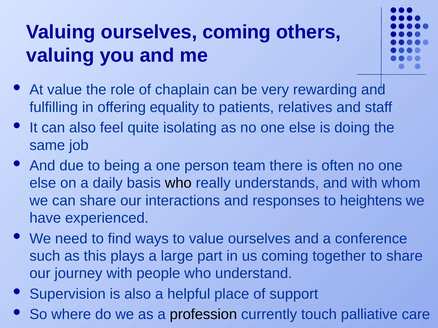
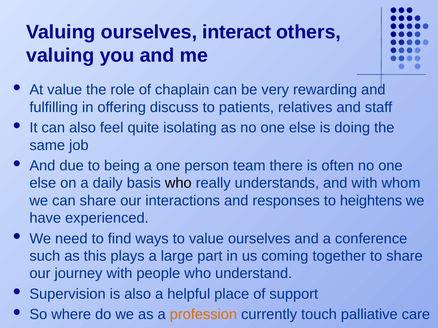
ourselves coming: coming -> interact
equality: equality -> discuss
profession colour: black -> orange
